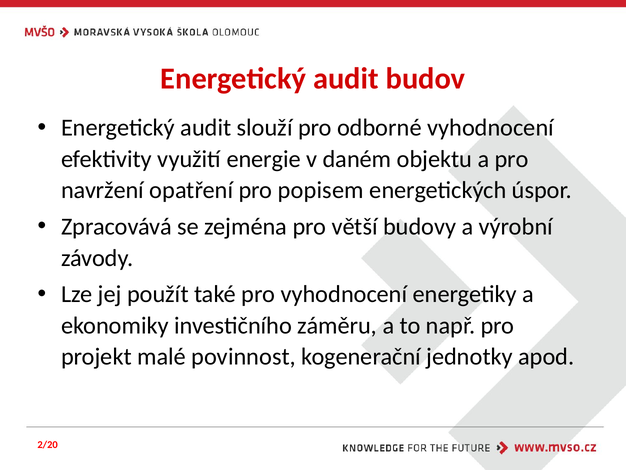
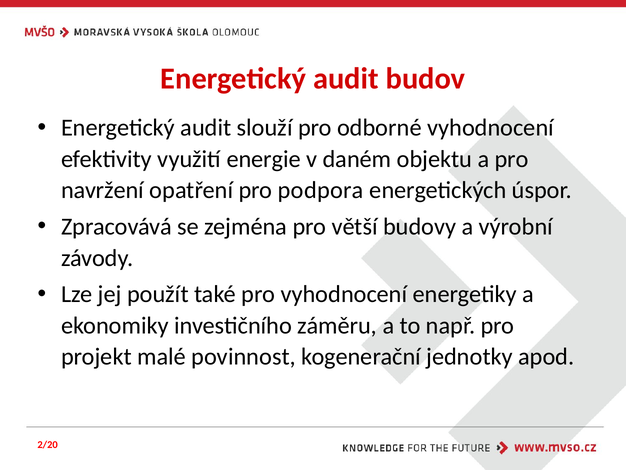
popisem: popisem -> podpora
